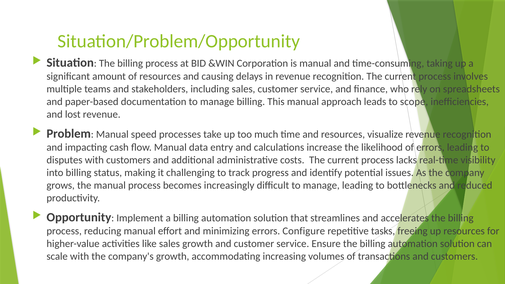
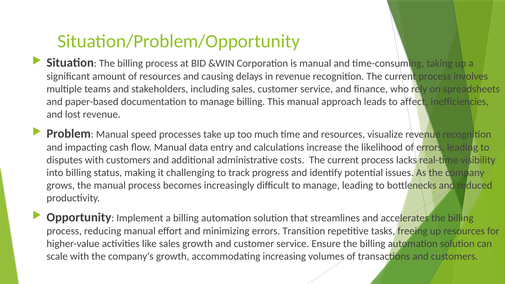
scope: scope -> affect
Configure: Configure -> Transition
